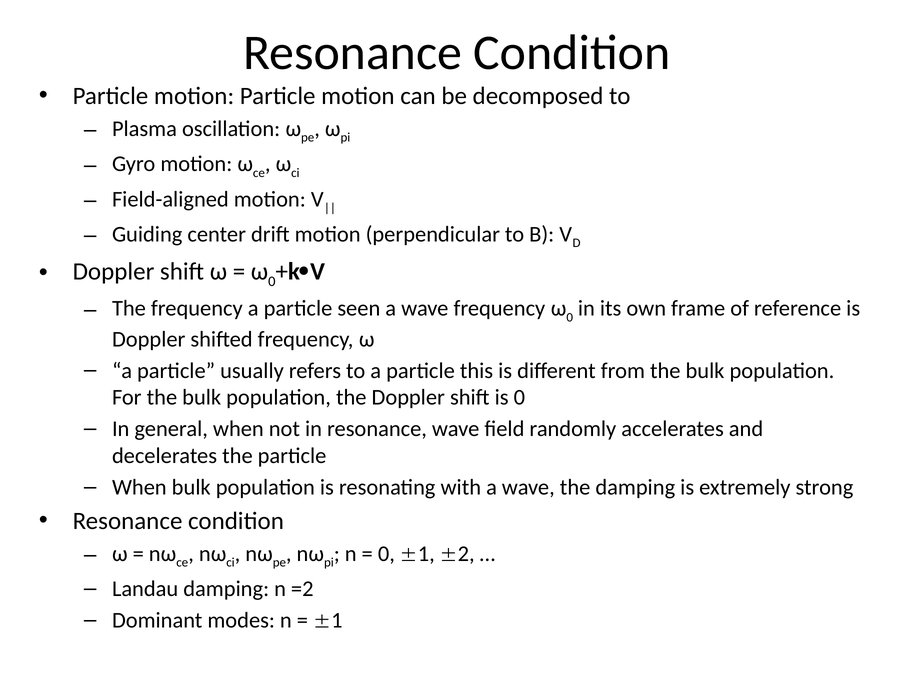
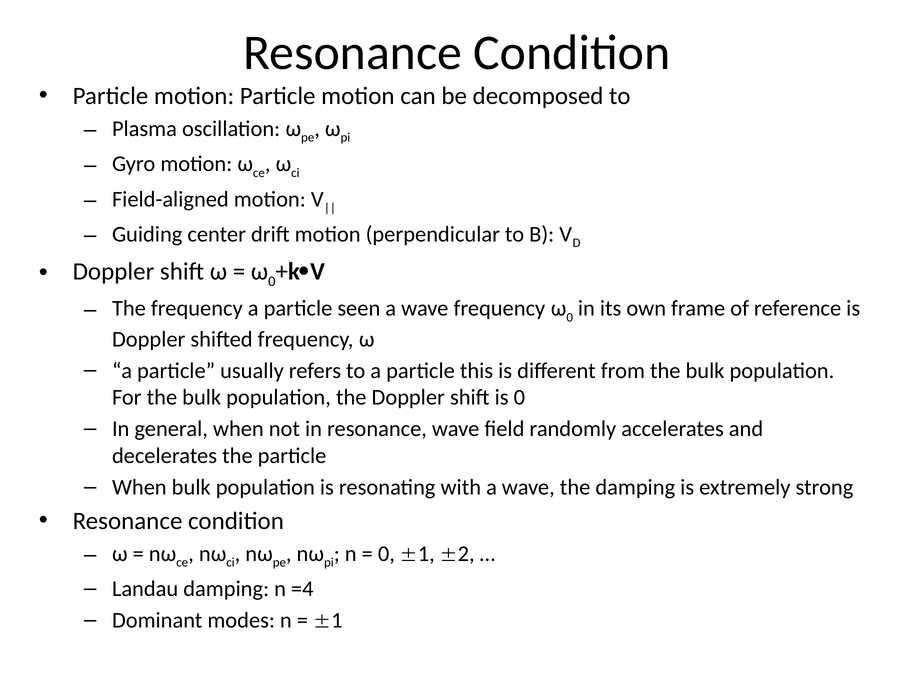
=2: =2 -> =4
